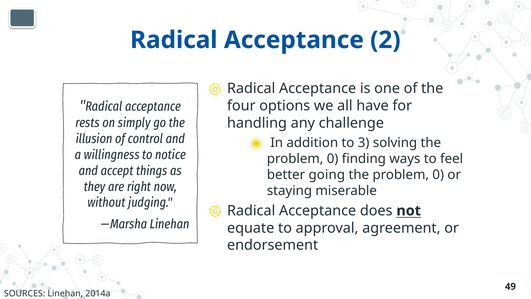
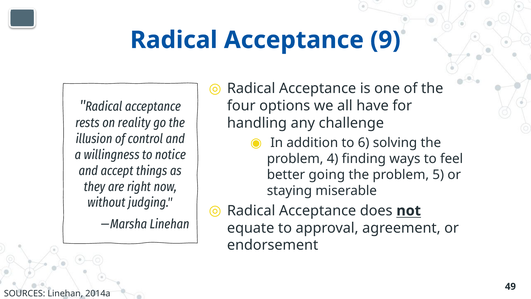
2: 2 -> 9
simply: simply -> reality
3: 3 -> 6
0 at (333, 159): 0 -> 4
0 at (438, 175): 0 -> 5
